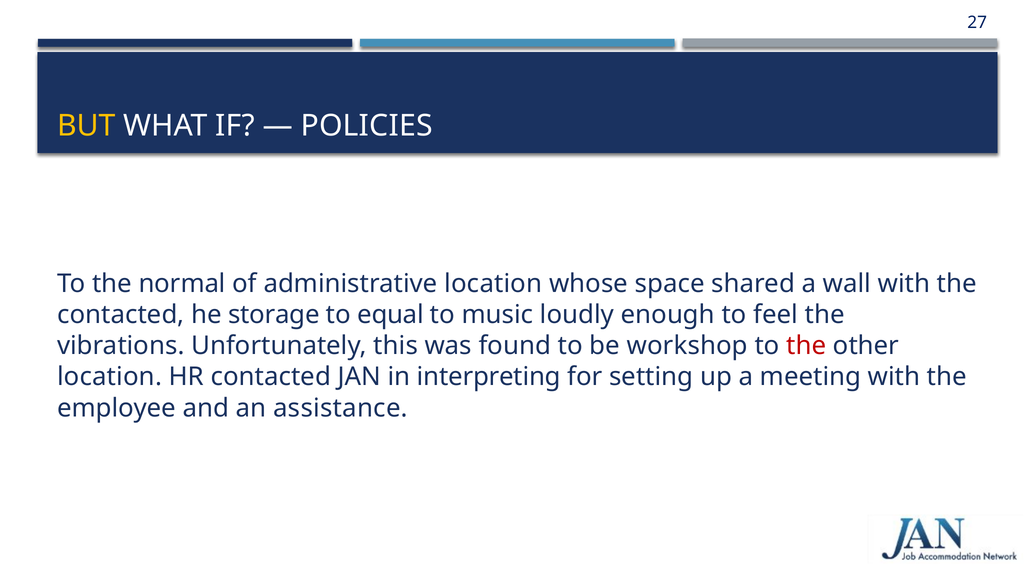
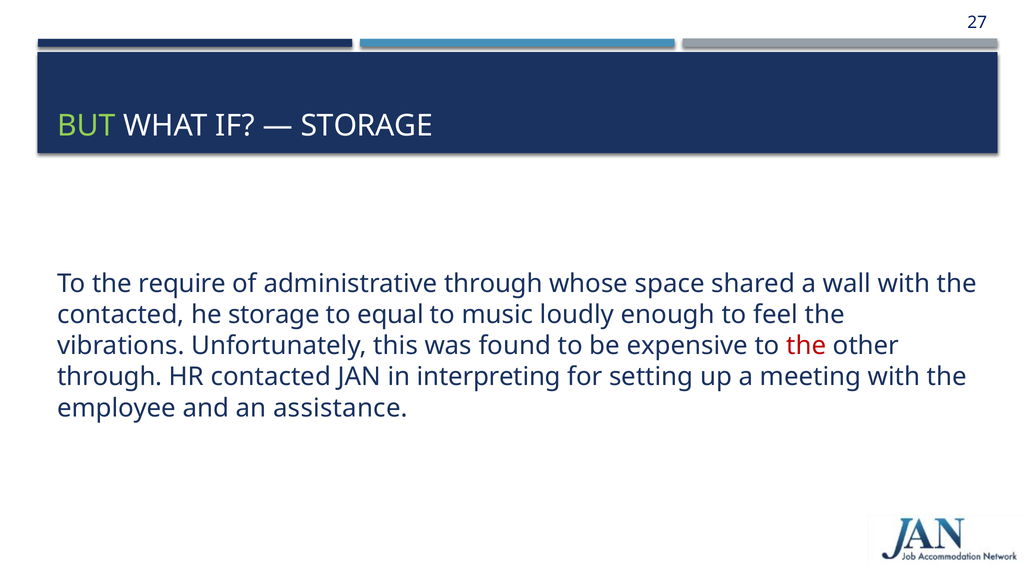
BUT colour: yellow -> light green
POLICIES at (367, 126): POLICIES -> STORAGE
normal: normal -> require
administrative location: location -> through
workshop: workshop -> expensive
location at (110, 377): location -> through
